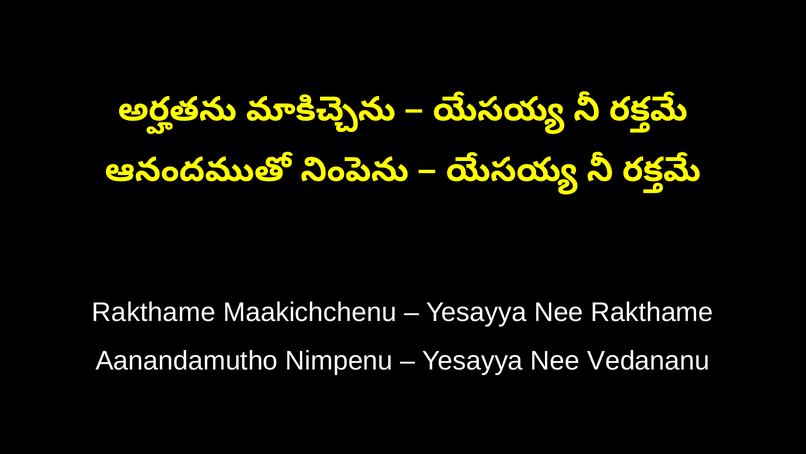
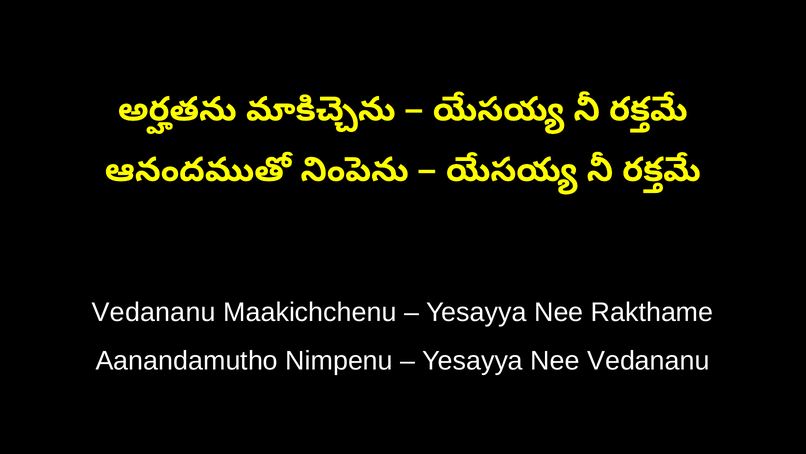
Rakthame at (154, 312): Rakthame -> Vedananu
